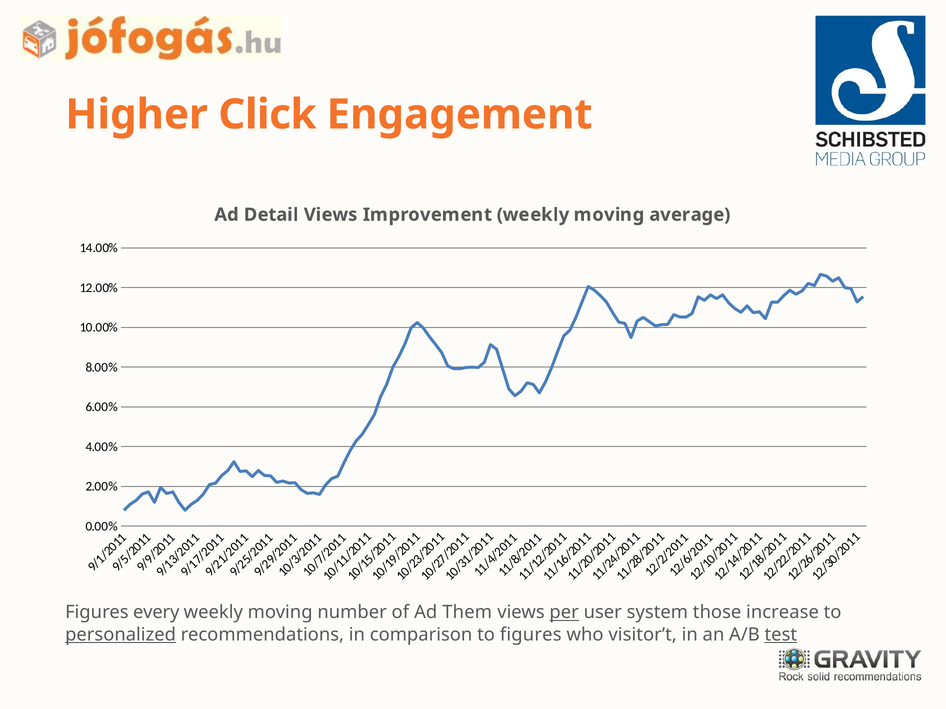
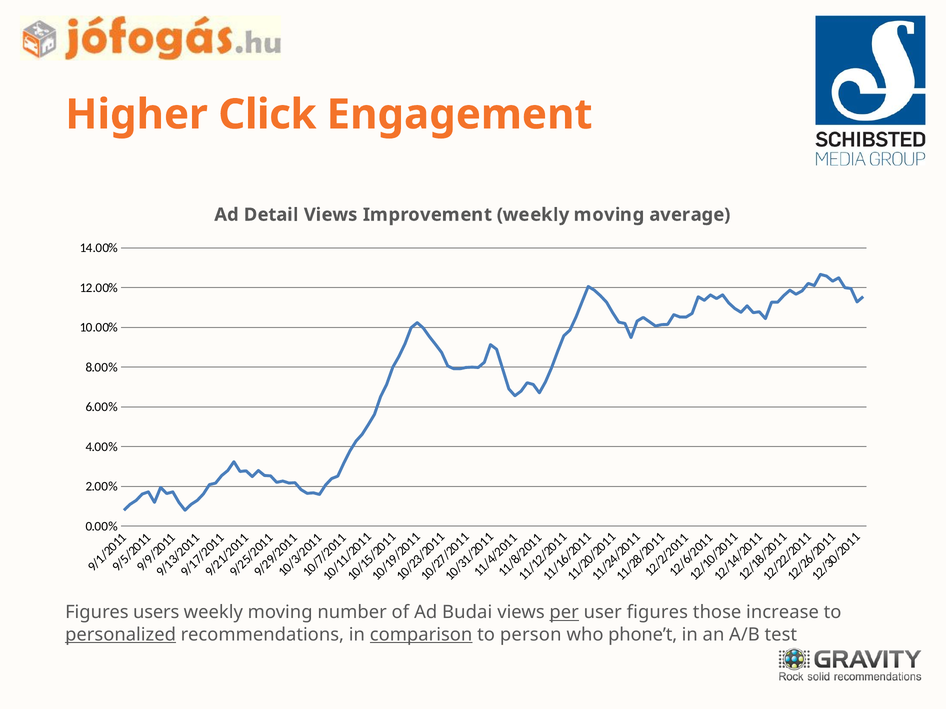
every: every -> users
Them: Them -> Budai
user system: system -> figures
comparison underline: none -> present
to figures: figures -> person
visitor’t: visitor’t -> phone’t
test underline: present -> none
